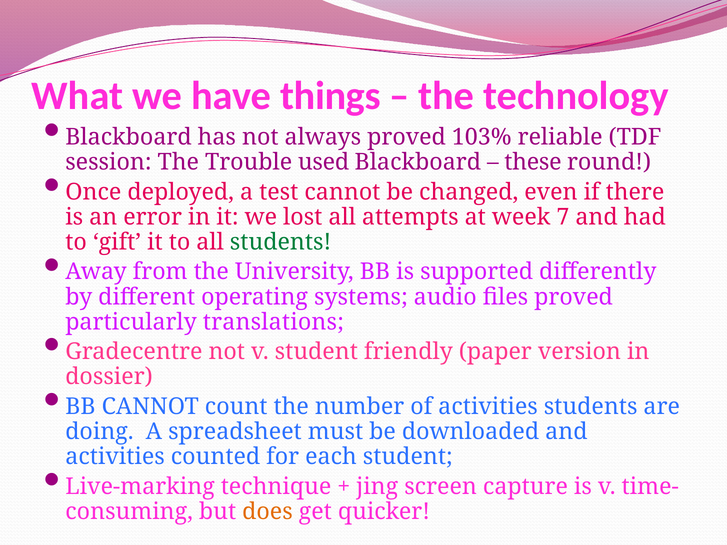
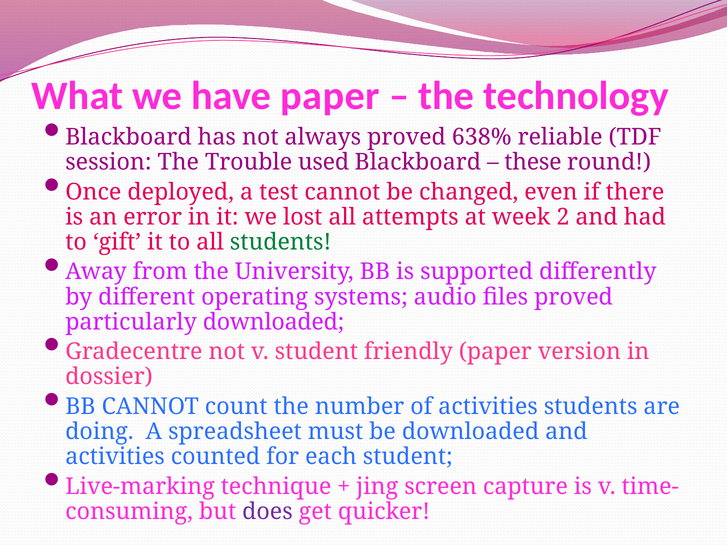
have things: things -> paper
103%: 103% -> 638%
7: 7 -> 2
particularly translations: translations -> downloaded
does colour: orange -> purple
